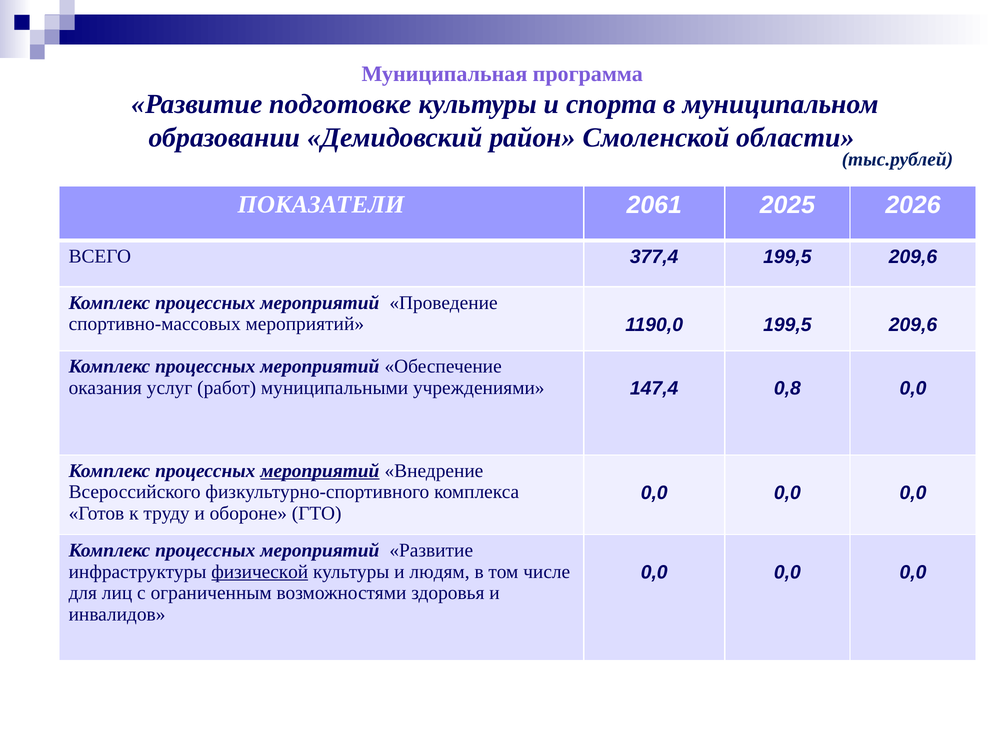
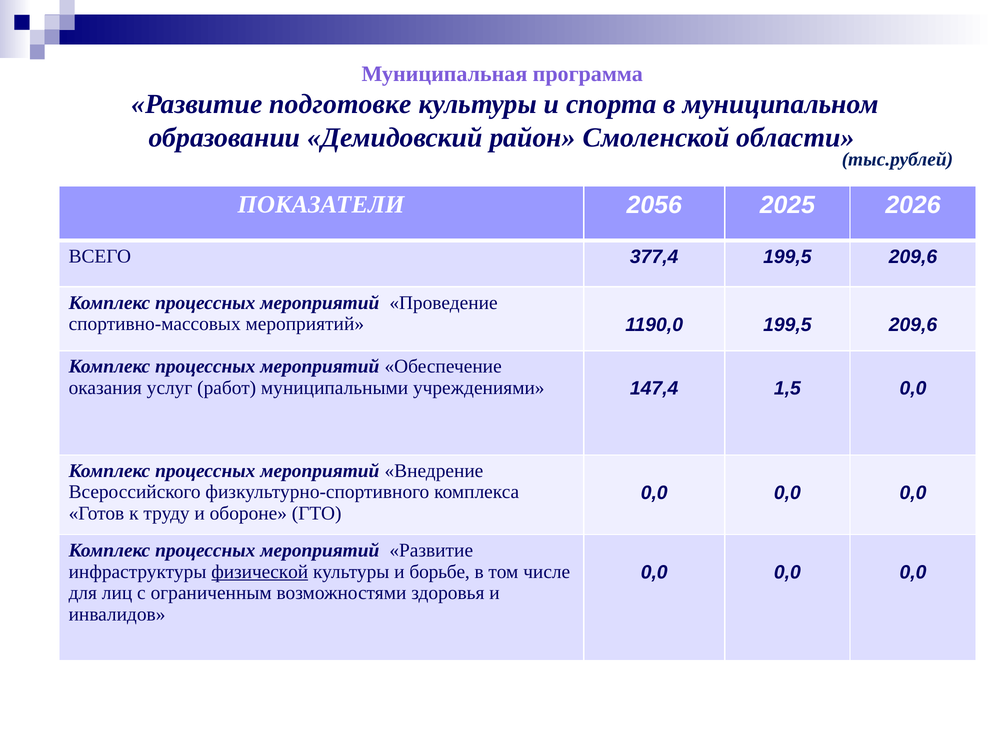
2061: 2061 -> 2056
0,8: 0,8 -> 1,5
мероприятий at (320, 471) underline: present -> none
людям: людям -> борьбе
